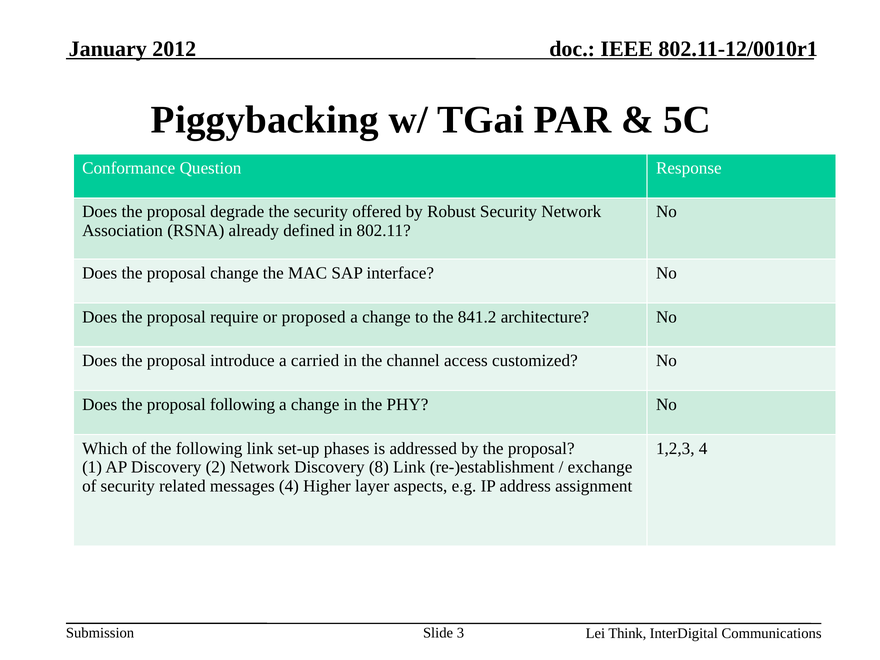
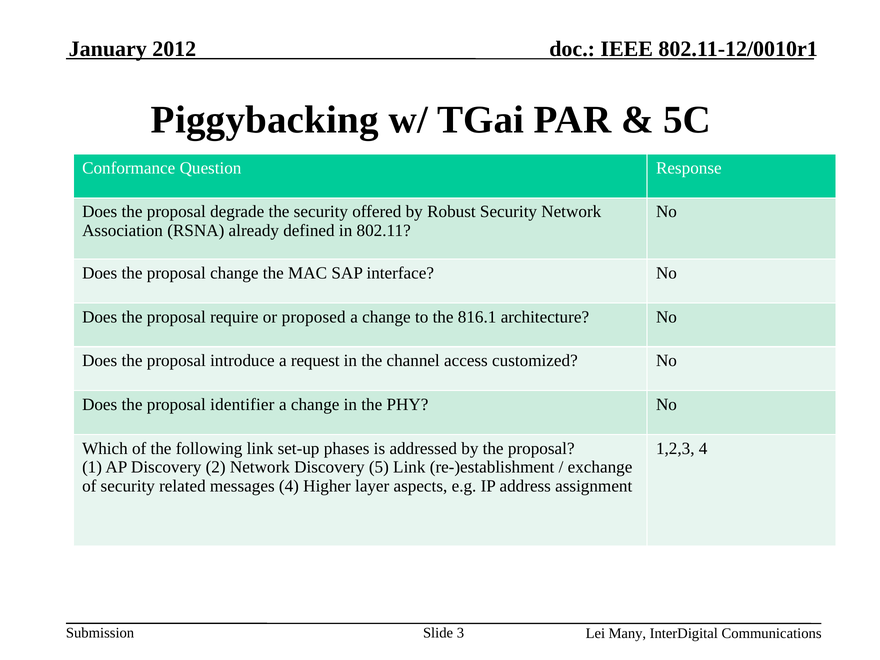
841.2: 841.2 -> 816.1
carried: carried -> request
proposal following: following -> identifier
8: 8 -> 5
Think: Think -> Many
